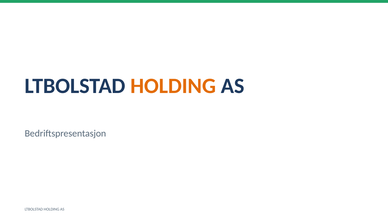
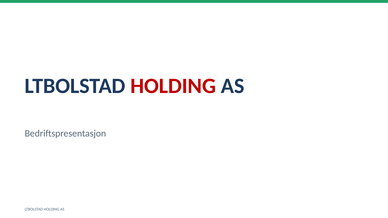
HOLDING at (173, 86) colour: orange -> red
